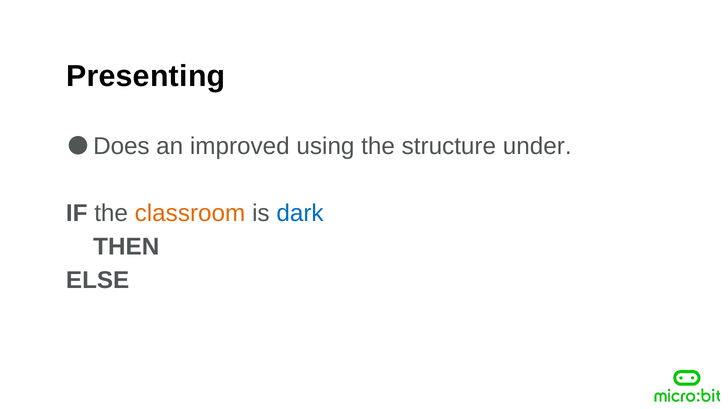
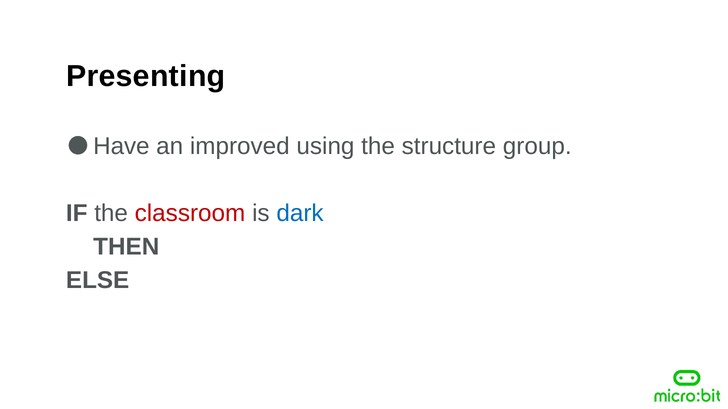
Does: Does -> Have
under: under -> group
classroom colour: orange -> red
